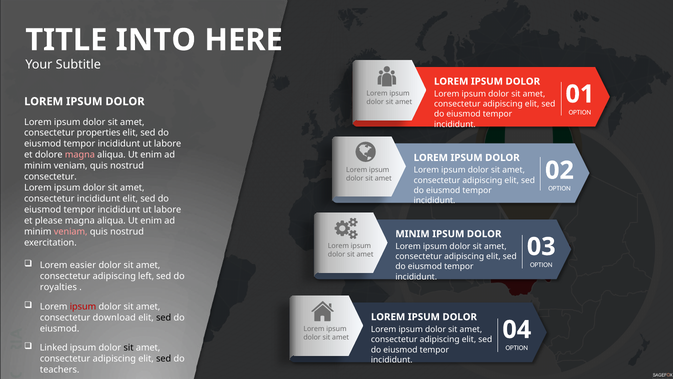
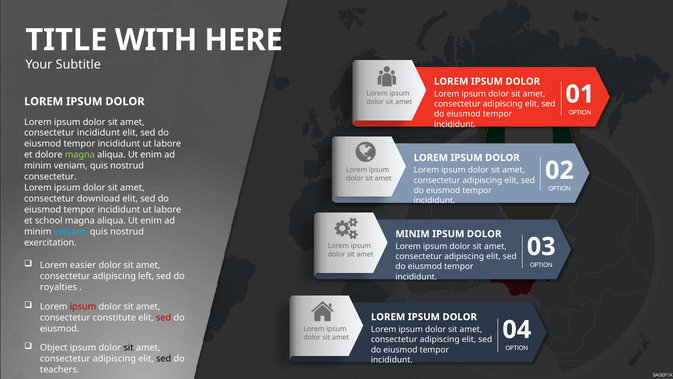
INTO: INTO -> WITH
consectetur properties: properties -> incididunt
magna at (80, 155) colour: pink -> light green
consectetur incididunt: incididunt -> download
please: please -> school
veniam at (71, 231) colour: pink -> light blue
download: download -> constitute
sed at (164, 317) colour: black -> red
Linked: Linked -> Object
